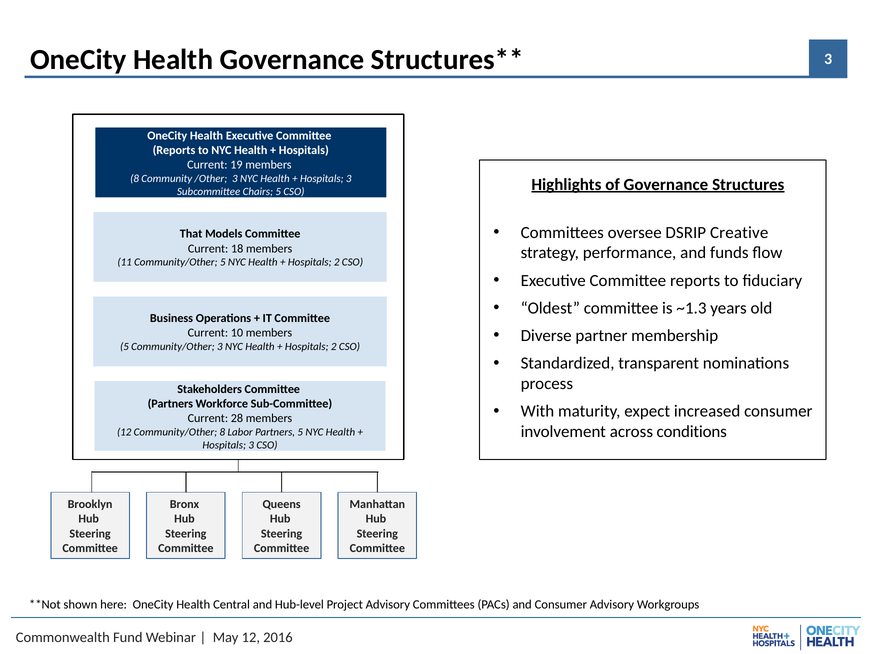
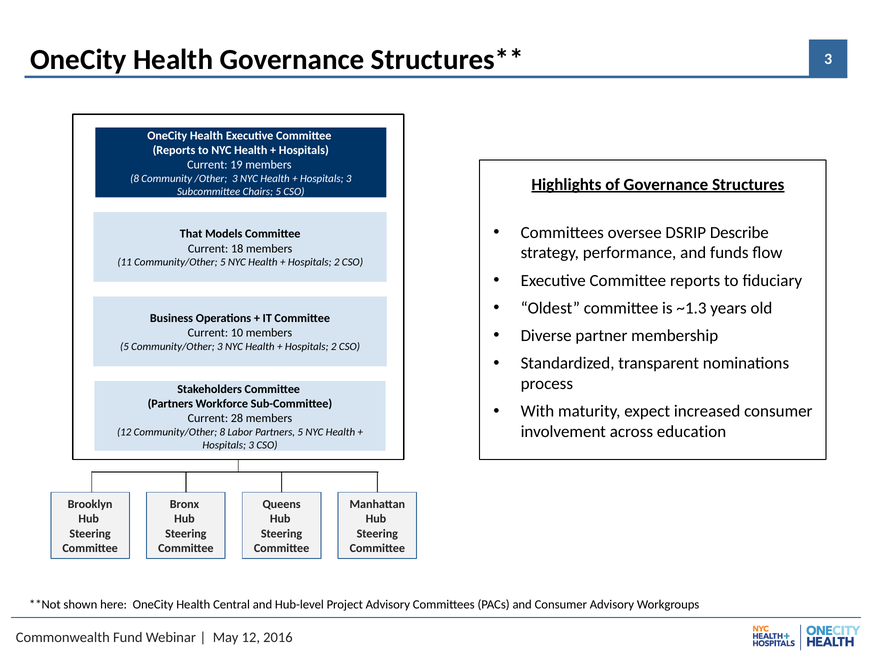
Creative: Creative -> Describe
conditions: conditions -> education
